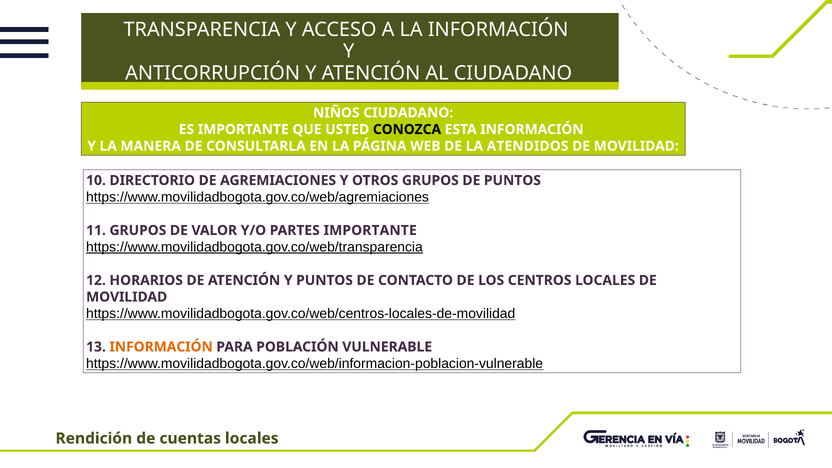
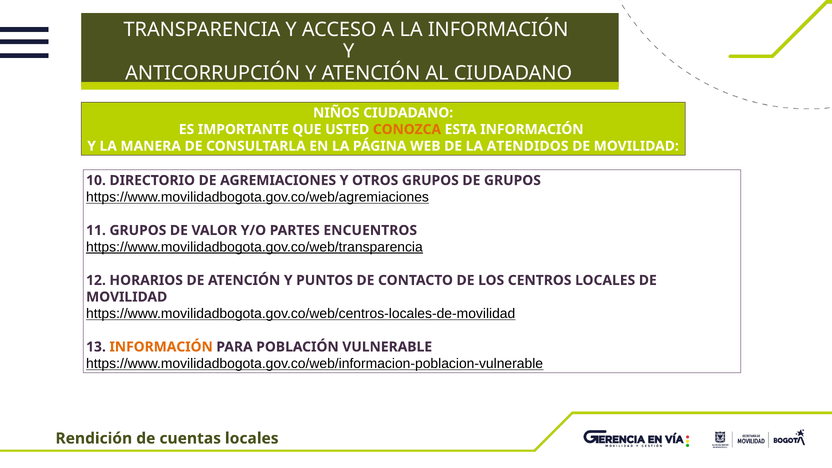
CONOZCA colour: black -> orange
DE PUNTOS: PUNTOS -> GRUPOS
PARTES IMPORTANTE: IMPORTANTE -> ENCUENTROS
